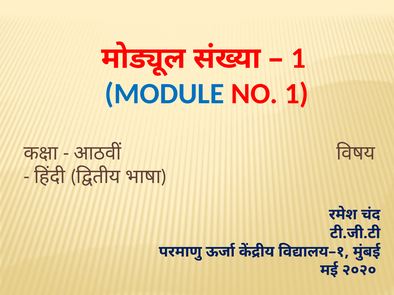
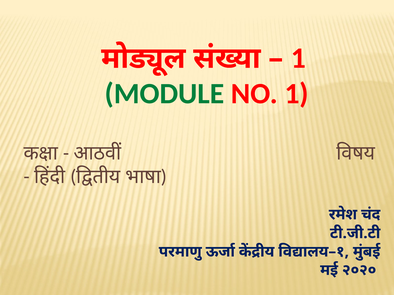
MODULE colour: blue -> green
